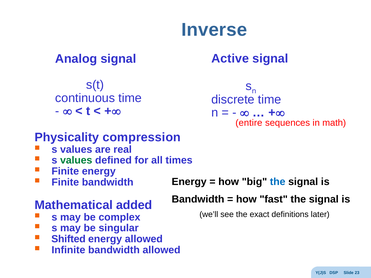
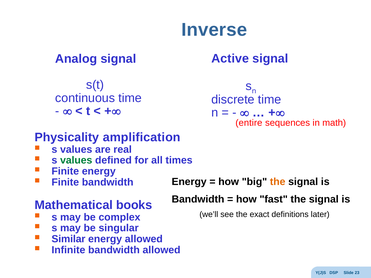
compression: compression -> amplification
the at (278, 182) colour: blue -> orange
added: added -> books
Shifted: Shifted -> Similar
